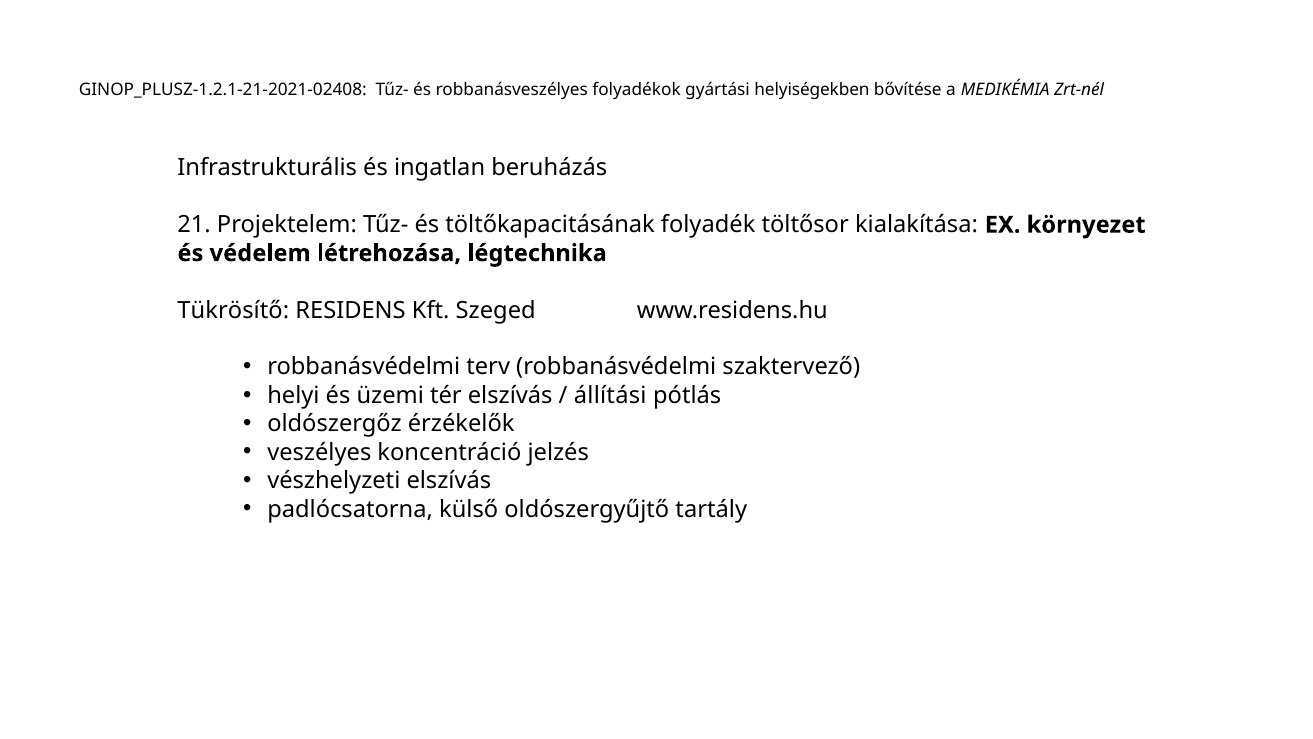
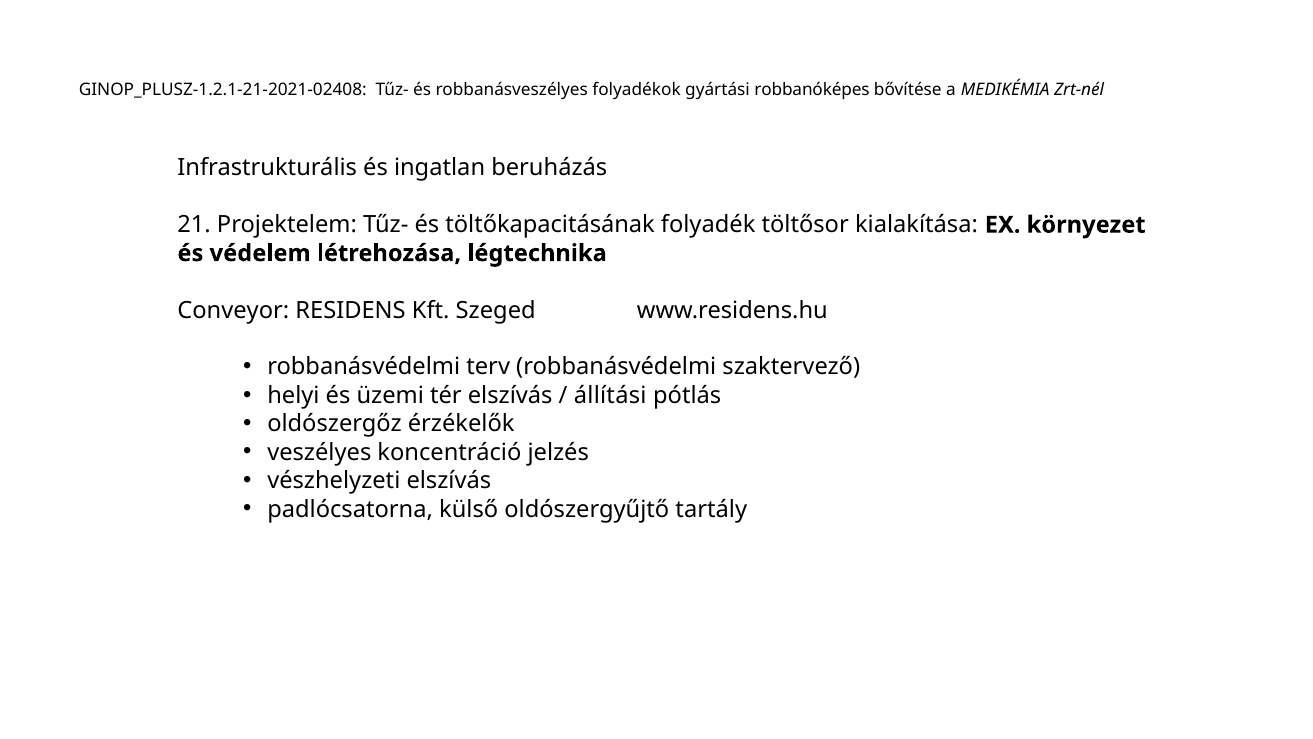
helyiségekben: helyiségekben -> robbanóképes
Tükrösítő: Tükrösítő -> Conveyor
